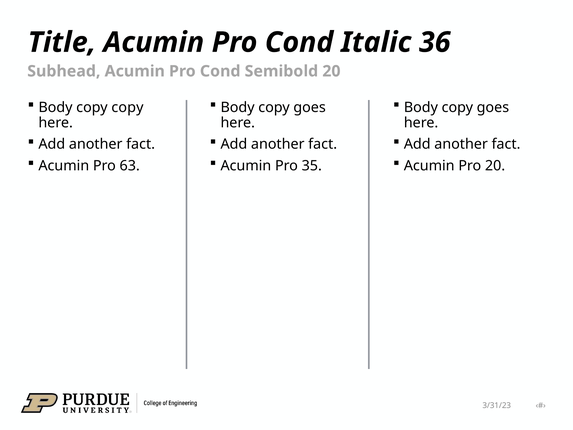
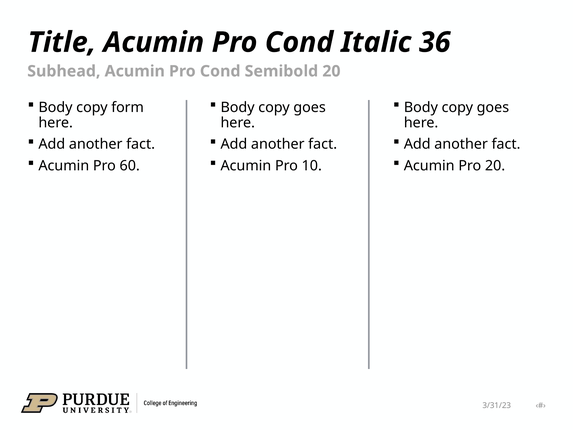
copy copy: copy -> form
63: 63 -> 60
35: 35 -> 10
